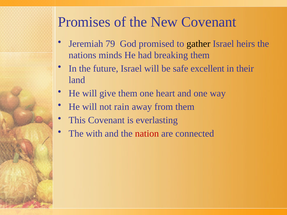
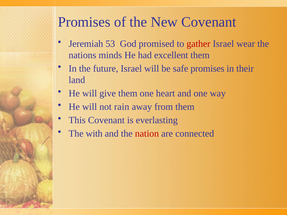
79: 79 -> 53
gather colour: black -> red
heirs: heirs -> wear
breaking: breaking -> excellent
safe excellent: excellent -> promises
